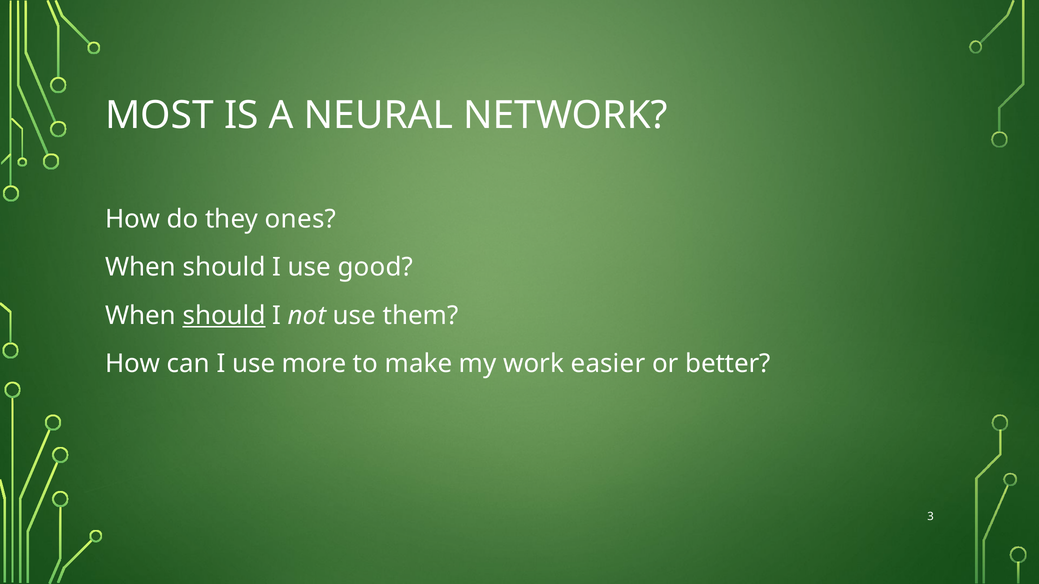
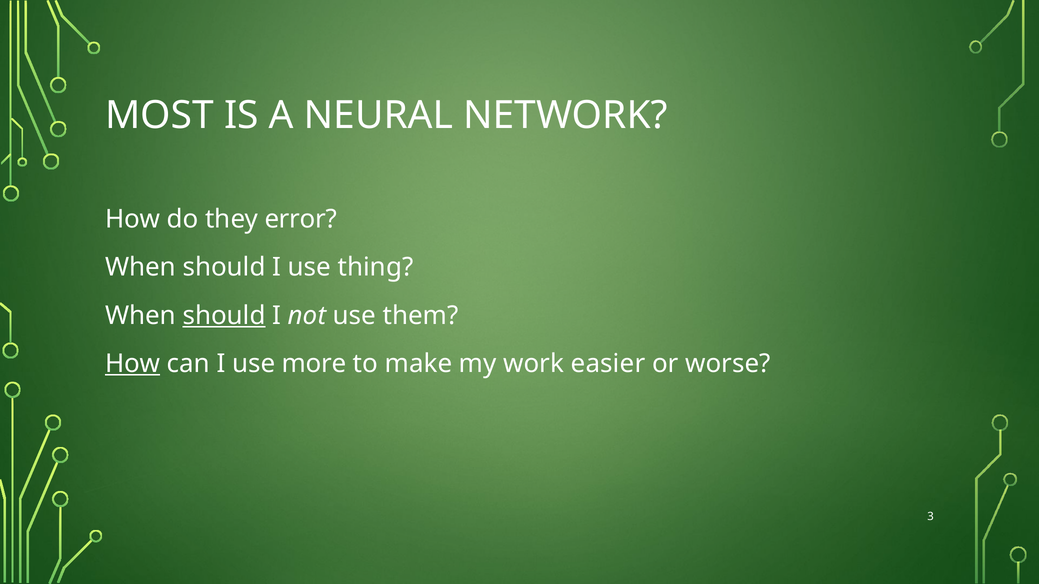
ones: ones -> error
good: good -> thing
How at (133, 364) underline: none -> present
better: better -> worse
